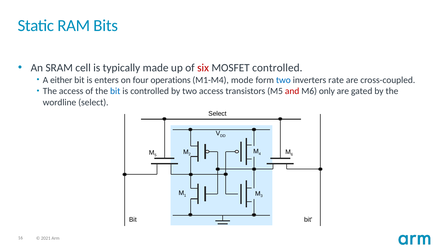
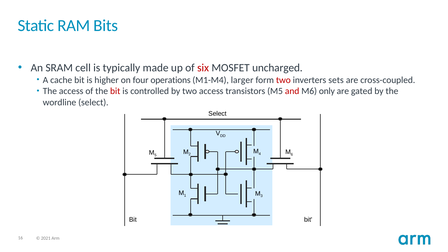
MOSFET controlled: controlled -> uncharged
either: either -> cache
enters: enters -> higher
mode: mode -> larger
two at (283, 80) colour: blue -> red
rate: rate -> sets
bit at (115, 91) colour: blue -> red
